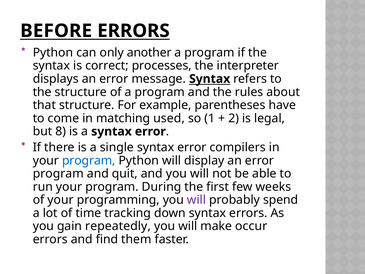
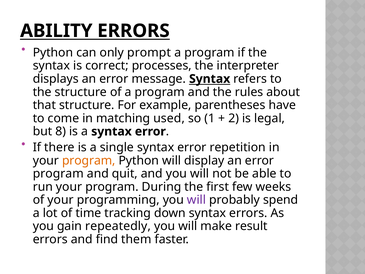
BEFORE: BEFORE -> ABILITY
another: another -> prompt
compilers: compilers -> repetition
program at (89, 160) colour: blue -> orange
occur: occur -> result
